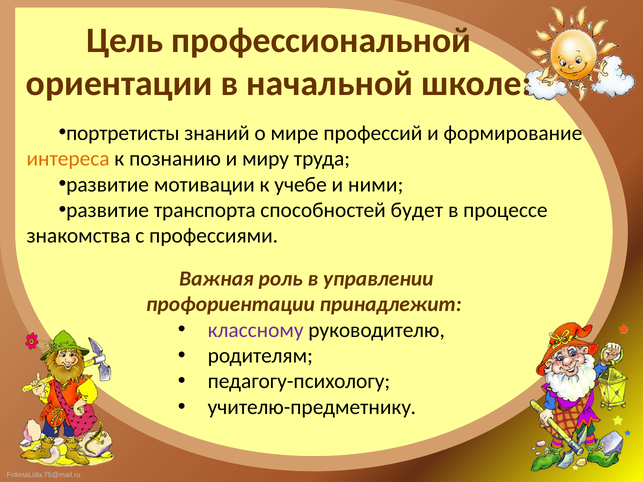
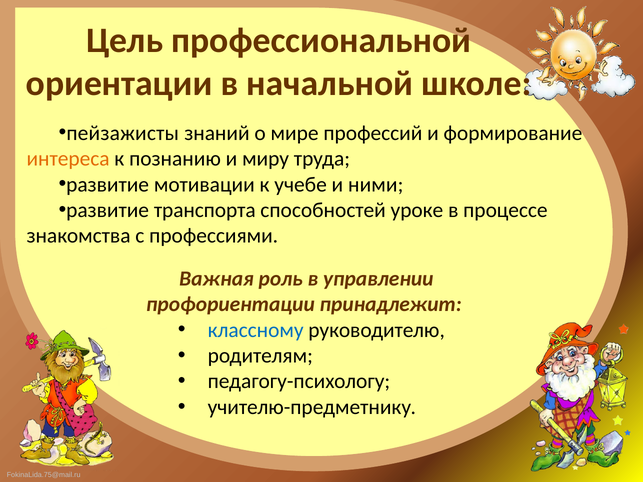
портретисты: портретисты -> пейзажисты
будет: будет -> уроке
классному colour: purple -> blue
